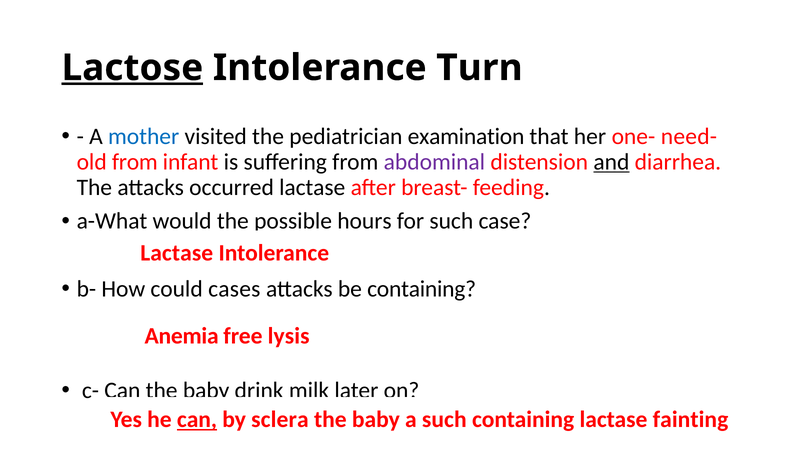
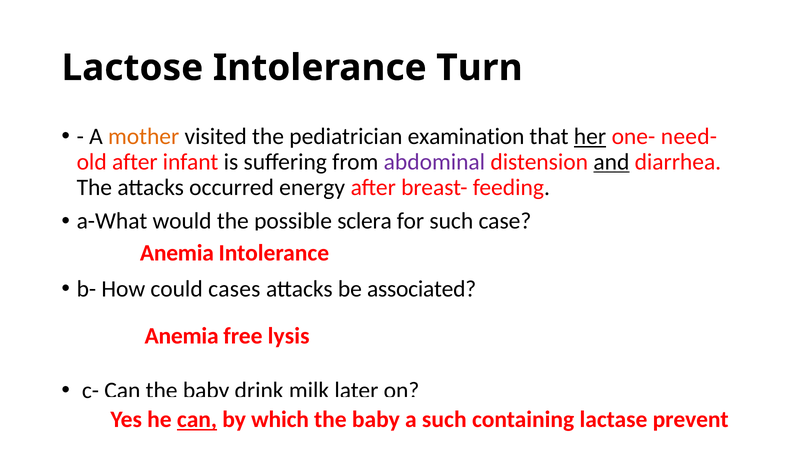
Lactose underline: present -> none
mother colour: blue -> orange
her underline: none -> present
old from: from -> after
occurred lactase: lactase -> energy
hours: hours -> sclera
Lactase at (177, 253): Lactase -> Anemia
be containing: containing -> associated
sclera: sclera -> which
fainting: fainting -> prevent
